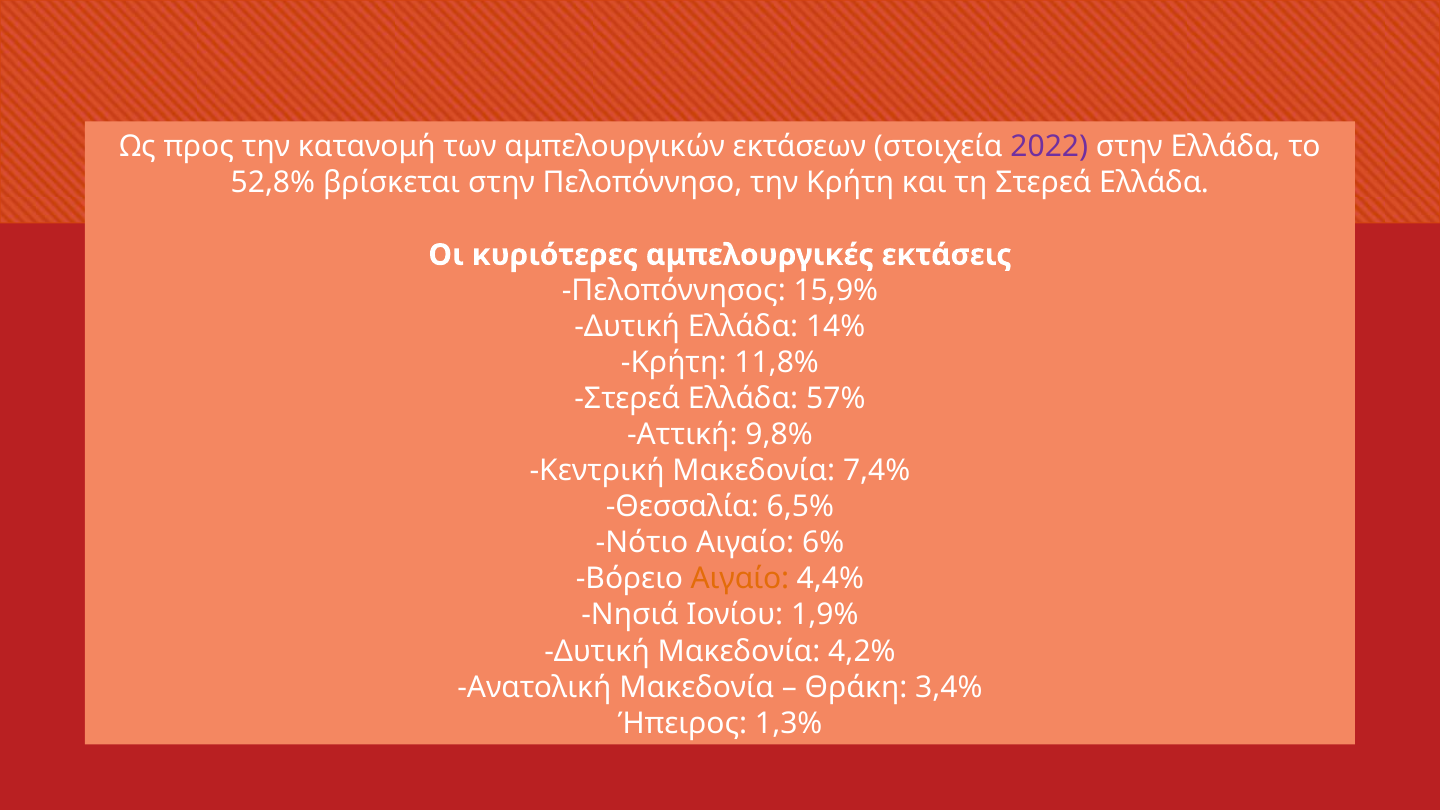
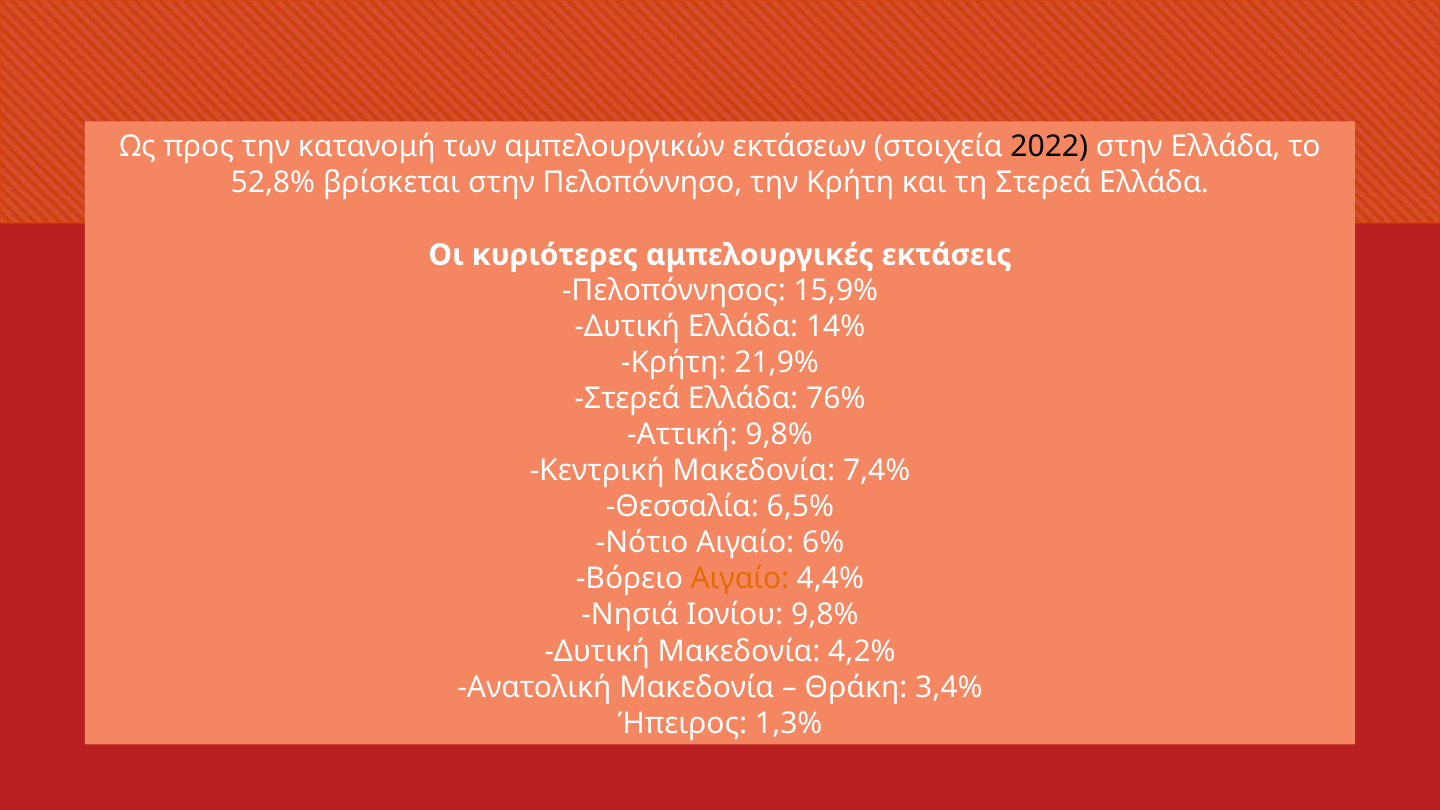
2022 colour: purple -> black
11,8%: 11,8% -> 21,9%
57%: 57% -> 76%
Ιονίου 1,9%: 1,9% -> 9,8%
